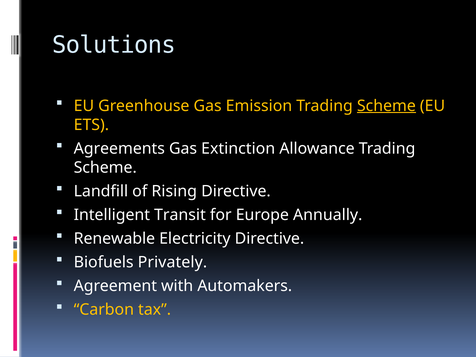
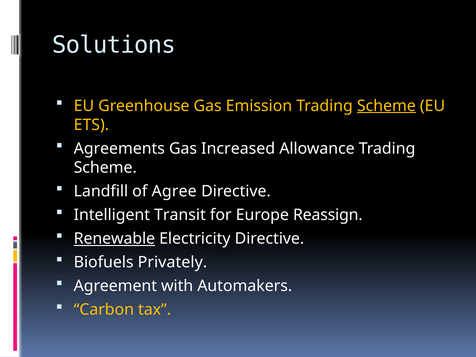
Extinction: Extinction -> Increased
Rising: Rising -> Agree
Annually: Annually -> Reassign
Renewable underline: none -> present
